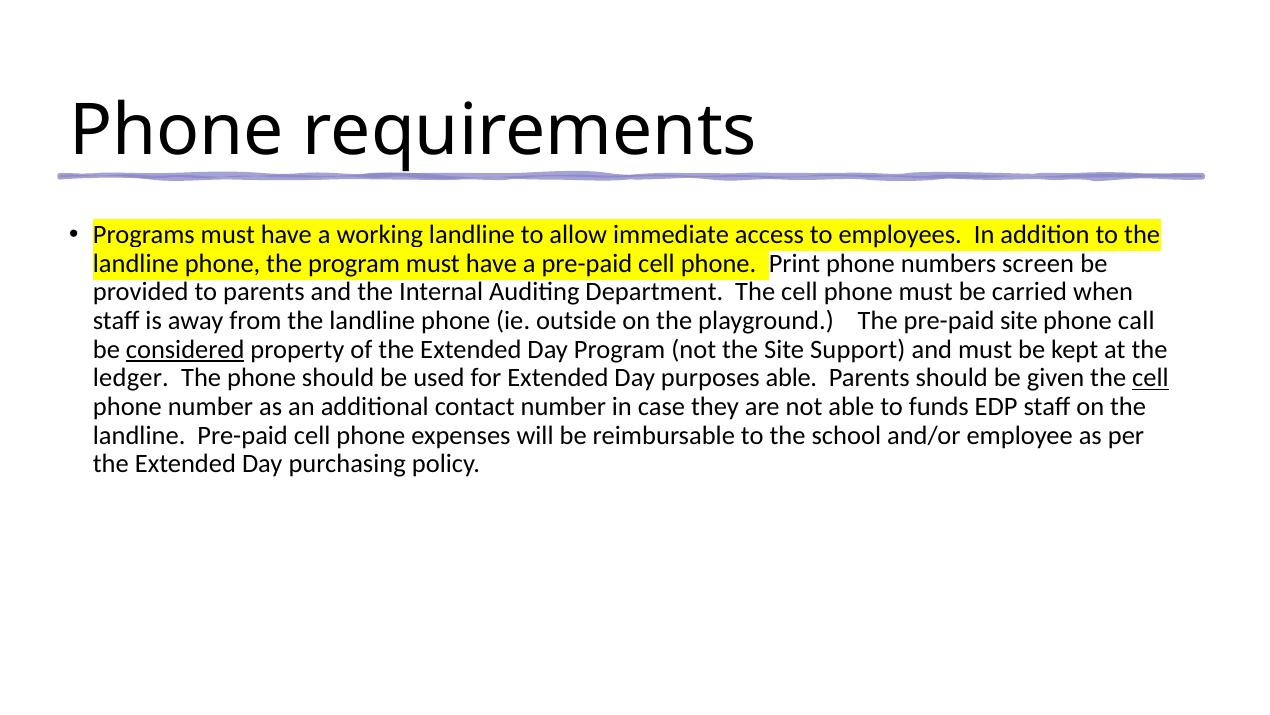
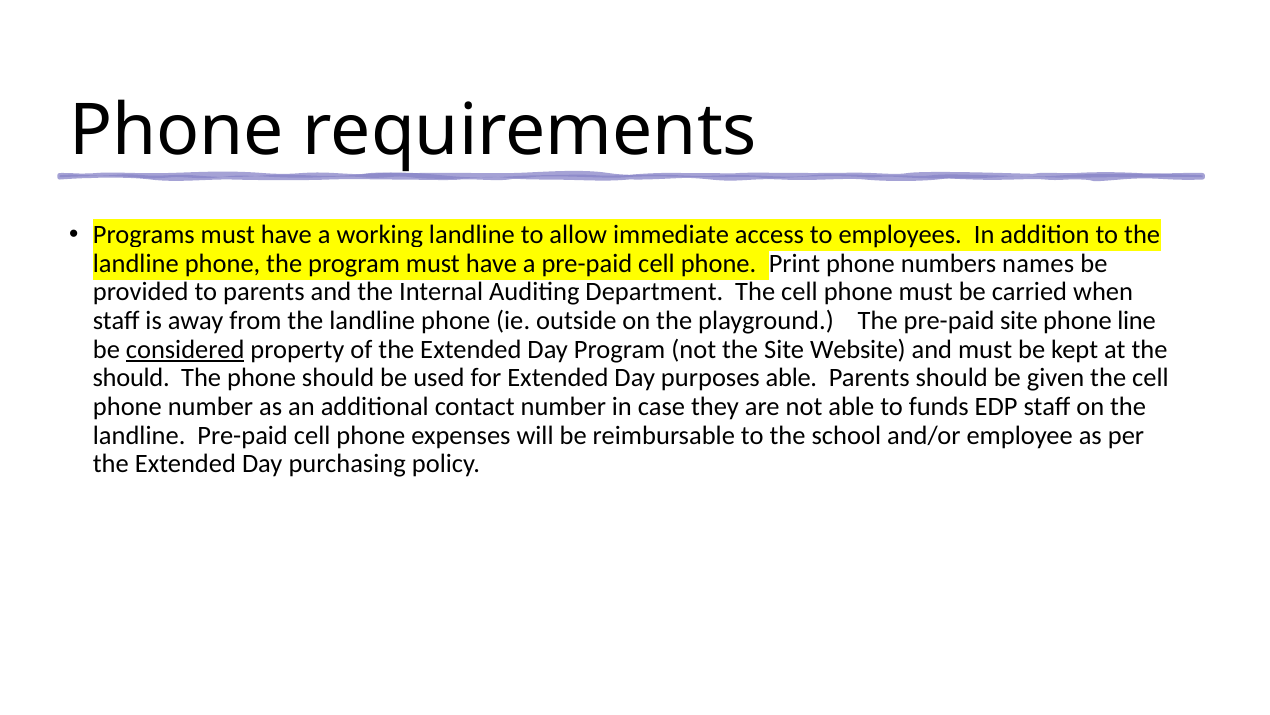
screen: screen -> names
call: call -> line
Support: Support -> Website
ledger at (131, 378): ledger -> should
cell at (1150, 378) underline: present -> none
